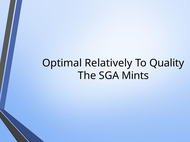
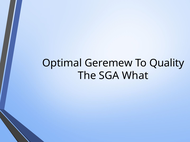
Relatively: Relatively -> Geremew
Mints: Mints -> What
